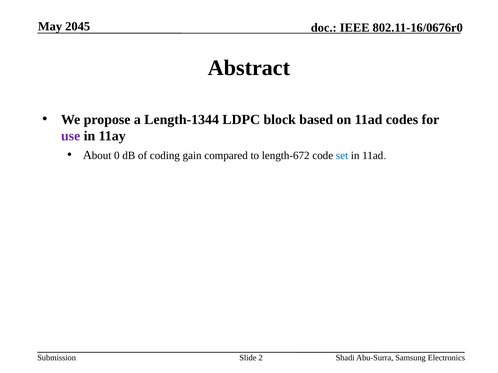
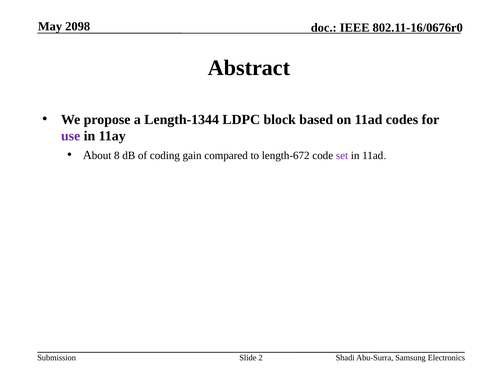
2045: 2045 -> 2098
0: 0 -> 8
set colour: blue -> purple
